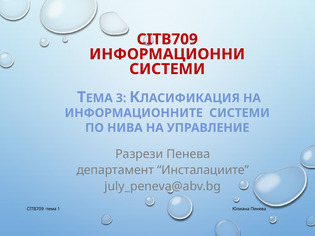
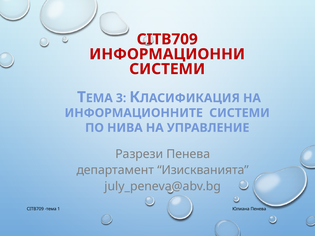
Инсталациите: Инсталациите -> Изискванията
